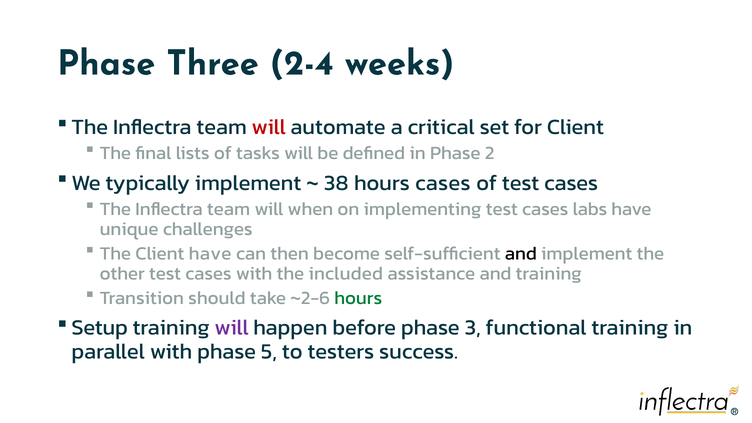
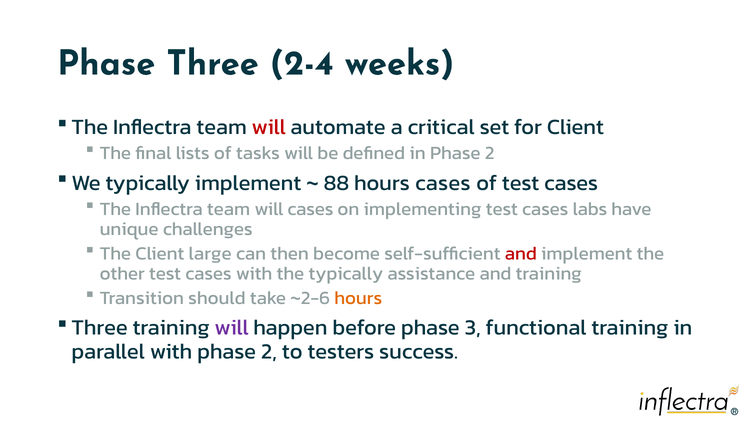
38: 38 -> 88
will when: when -> cases
Client have: have -> large
and at (521, 253) colour: black -> red
the included: included -> typically
hours at (358, 298) colour: green -> orange
Setup at (100, 328): Setup -> Three
with phase 5: 5 -> 2
